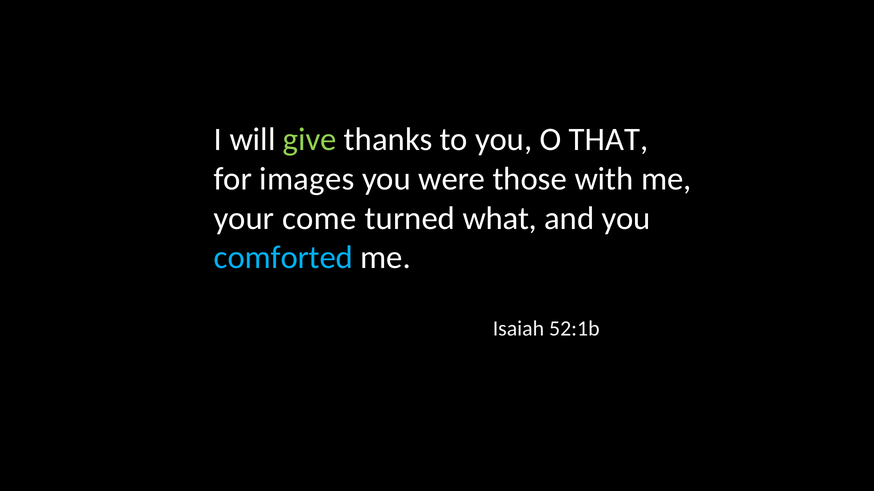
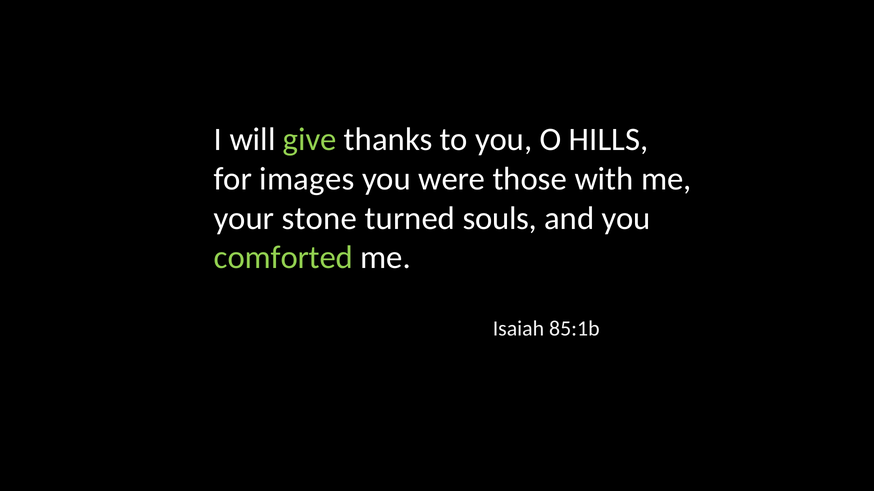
THAT: THAT -> HILLS
come: come -> stone
what: what -> souls
comforted colour: light blue -> light green
52:1b: 52:1b -> 85:1b
